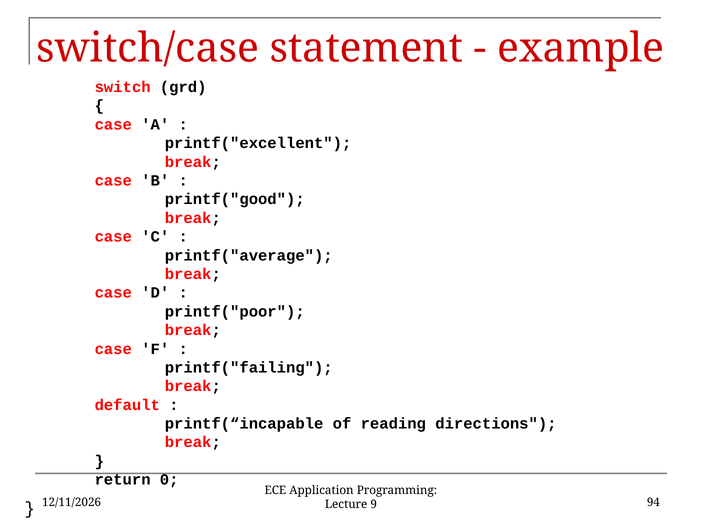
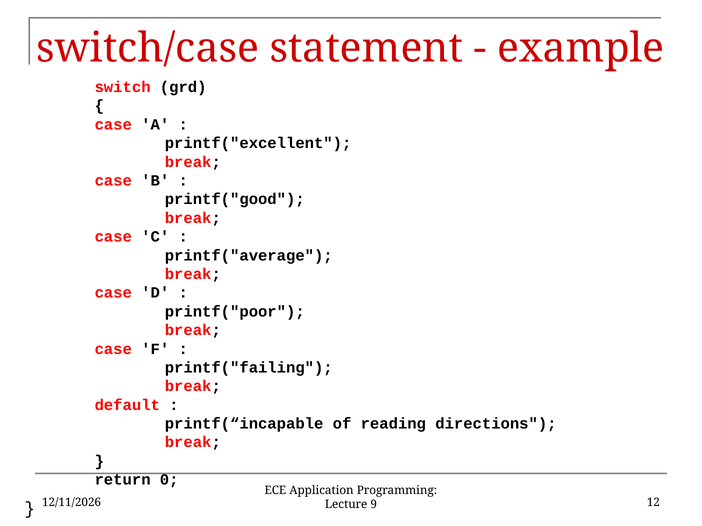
94: 94 -> 12
